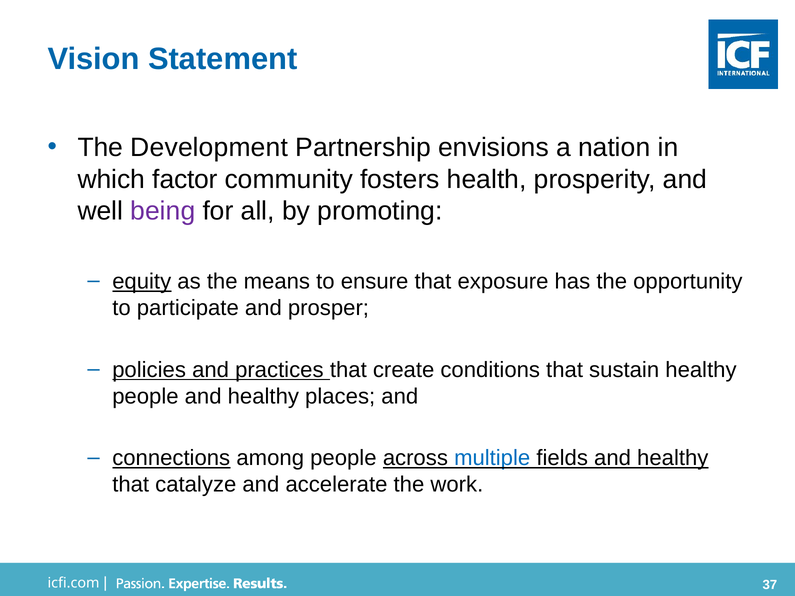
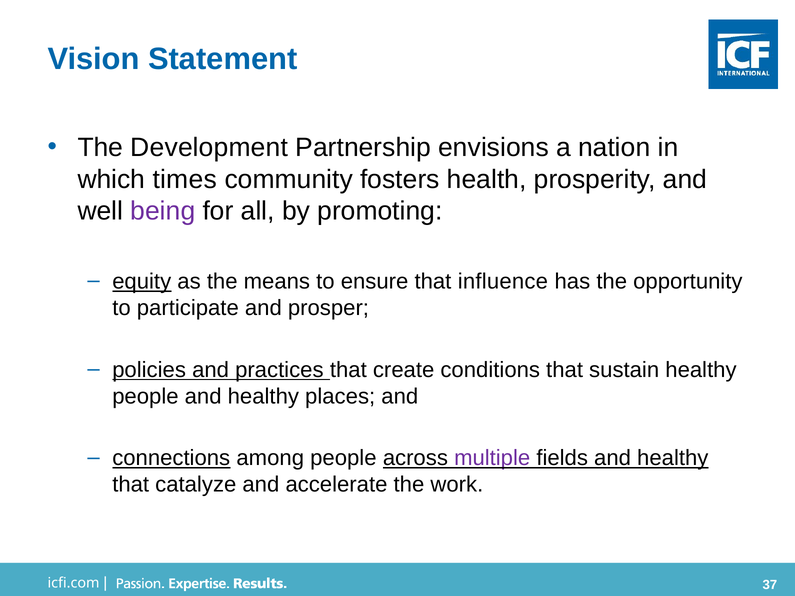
factor: factor -> times
exposure: exposure -> influence
multiple colour: blue -> purple
